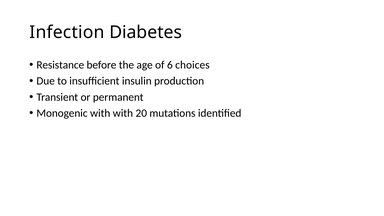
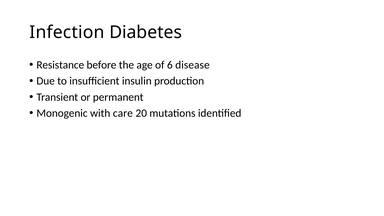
choices: choices -> disease
with with: with -> care
